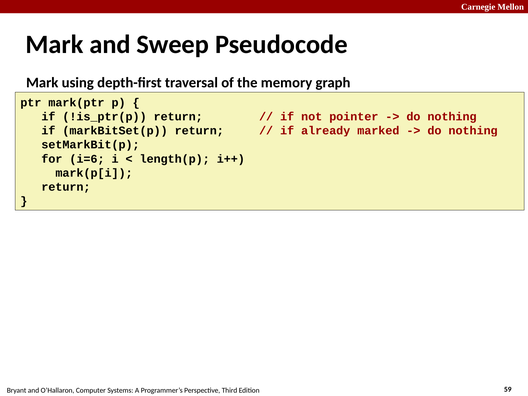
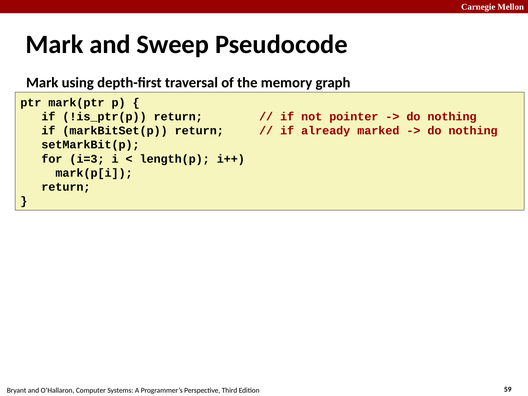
i=6: i=6 -> i=3
